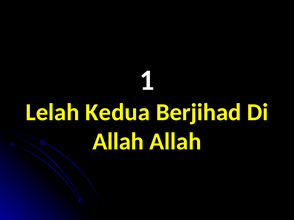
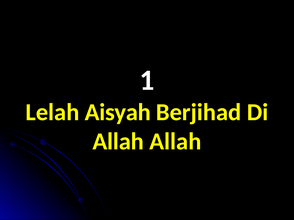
Kedua: Kedua -> Aisyah
